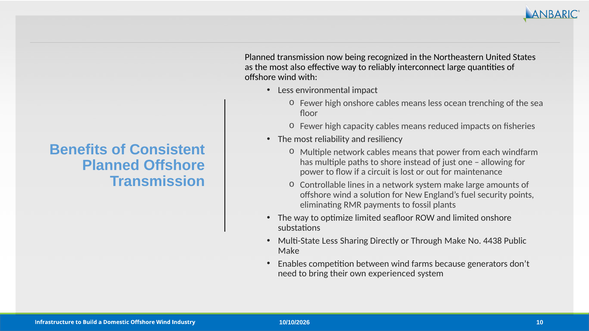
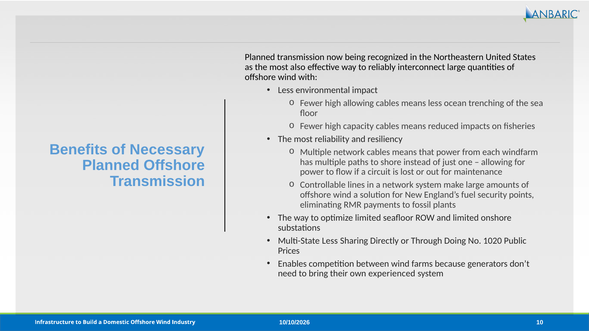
high onshore: onshore -> allowing
Consistent: Consistent -> Necessary
Through Make: Make -> Doing
4438: 4438 -> 1020
Make at (289, 251): Make -> Prices
